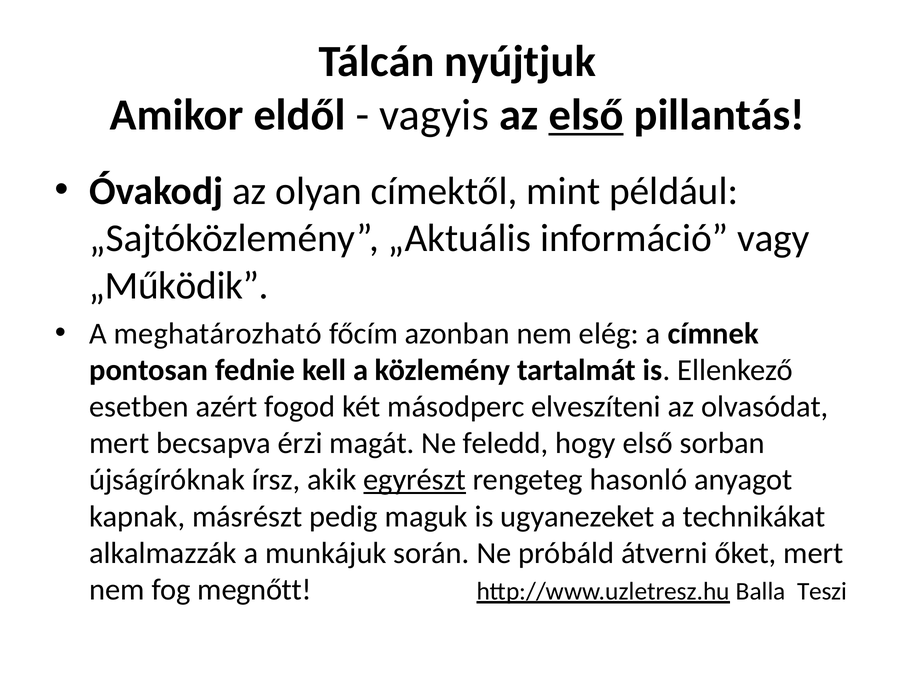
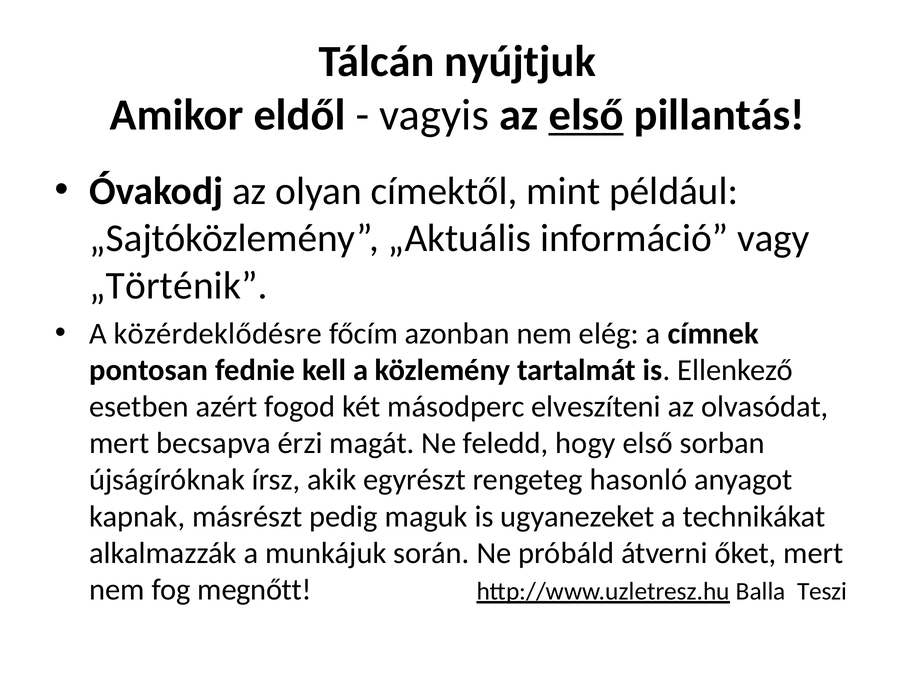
„Működik: „Működik -> „Történik
meghatározható: meghatározható -> közérdeklődésre
egyrészt underline: present -> none
